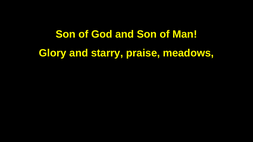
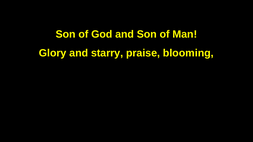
meadows: meadows -> blooming
